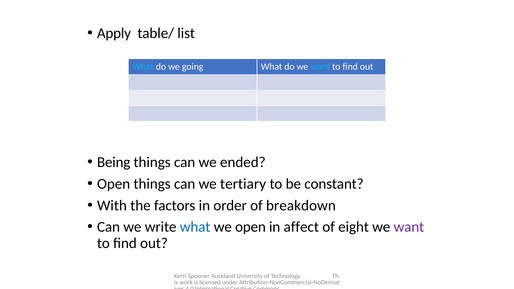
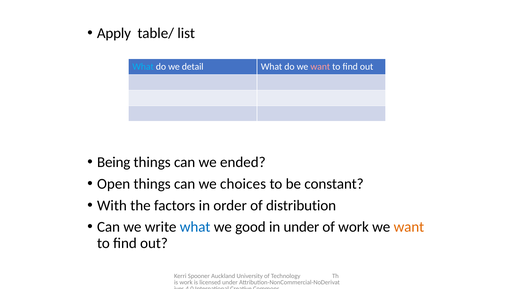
going: going -> detail
want at (320, 67) colour: light blue -> pink
tertiary: tertiary -> choices
breakdown: breakdown -> distribution
we open: open -> good
in affect: affect -> under
of eight: eight -> work
want at (409, 227) colour: purple -> orange
